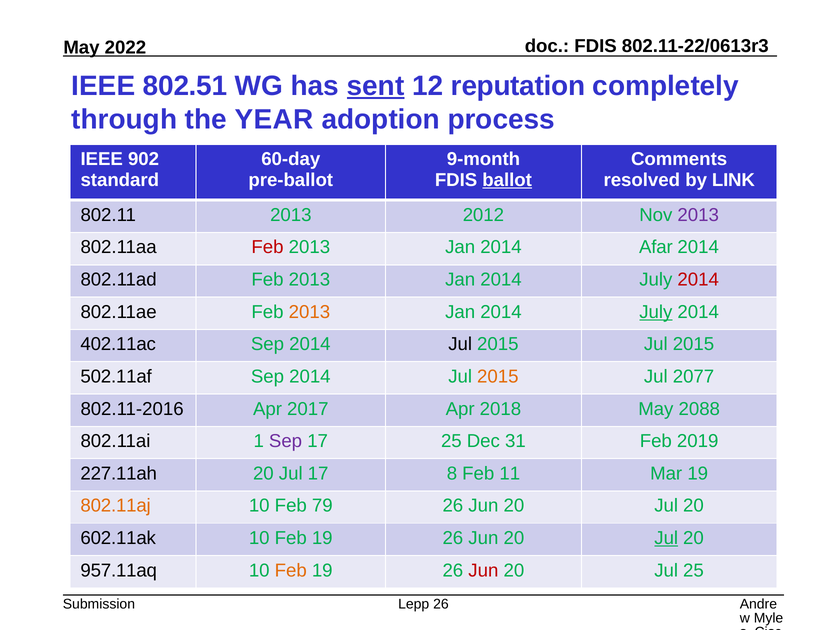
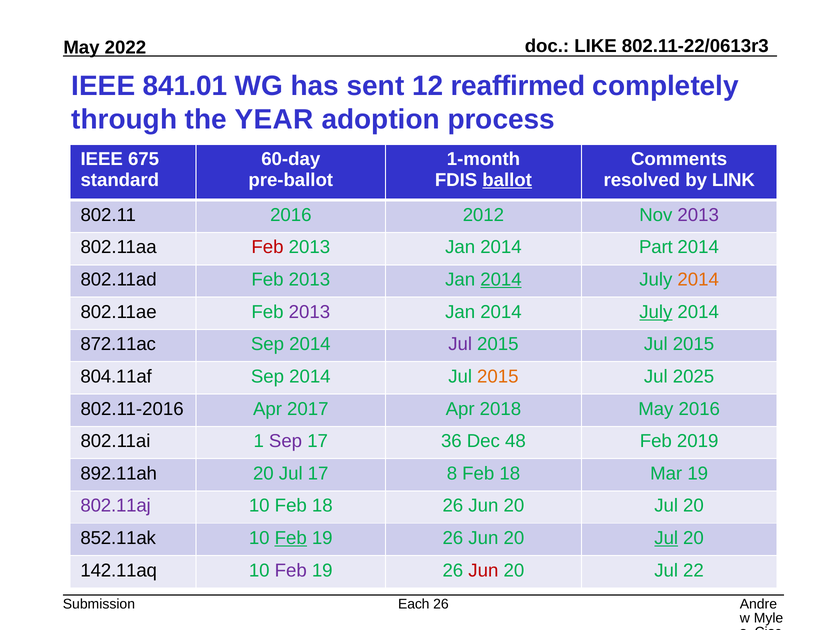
FDIS at (596, 46): FDIS -> LIKE
802.51: 802.51 -> 841.01
sent underline: present -> none
reputation: reputation -> reaffirmed
902: 902 -> 675
9-month: 9-month -> 1-month
802.11 2013: 2013 -> 2016
Afar: Afar -> Part
2014 at (501, 280) underline: none -> present
2014 at (698, 280) colour: red -> orange
2013 at (309, 312) colour: orange -> purple
402.11ac: 402.11ac -> 872.11ac
Jul at (460, 344) colour: black -> purple
502.11af: 502.11af -> 804.11af
2077: 2077 -> 2025
May 2088: 2088 -> 2016
17 25: 25 -> 36
31: 31 -> 48
227.11ah: 227.11ah -> 892.11ah
8 Feb 11: 11 -> 18
802.11aj colour: orange -> purple
10 Feb 79: 79 -> 18
602.11ak: 602.11ak -> 852.11ak
Feb at (291, 538) underline: none -> present
957.11aq: 957.11aq -> 142.11aq
Feb at (291, 570) colour: orange -> purple
Jul 25: 25 -> 22
Lepp: Lepp -> Each
